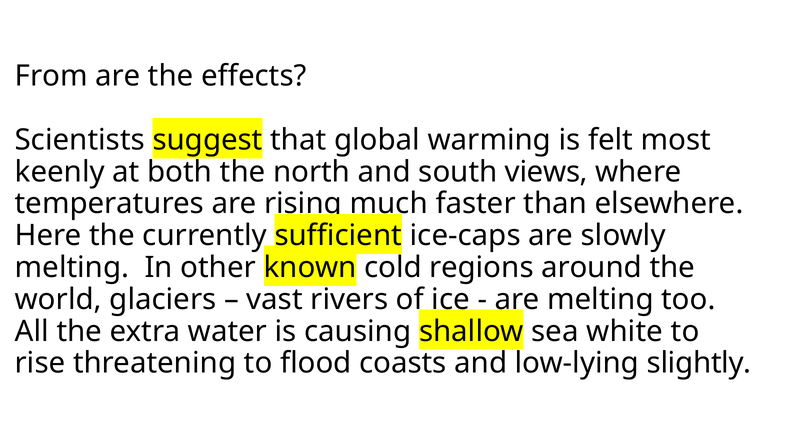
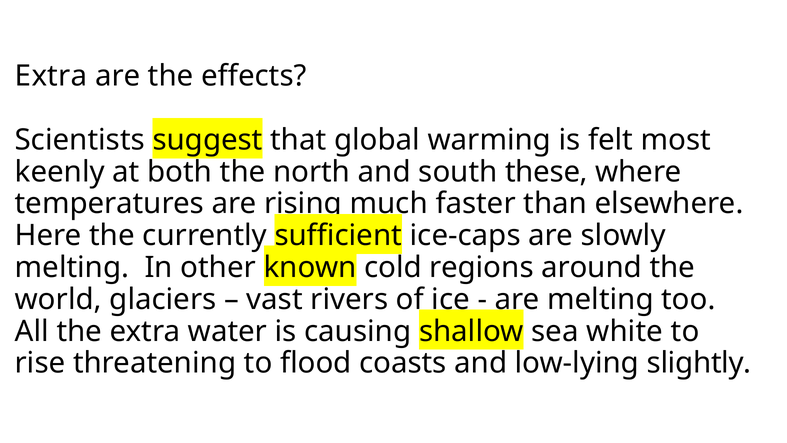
From at (51, 76): From -> Extra
views: views -> these
